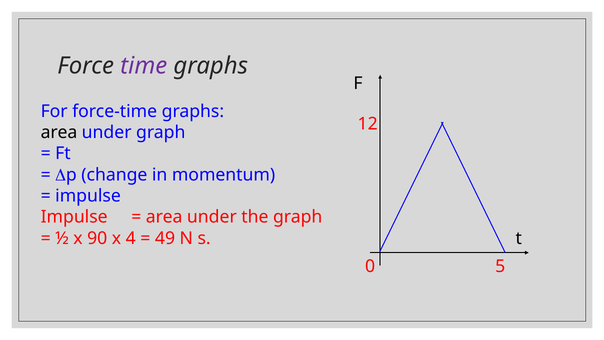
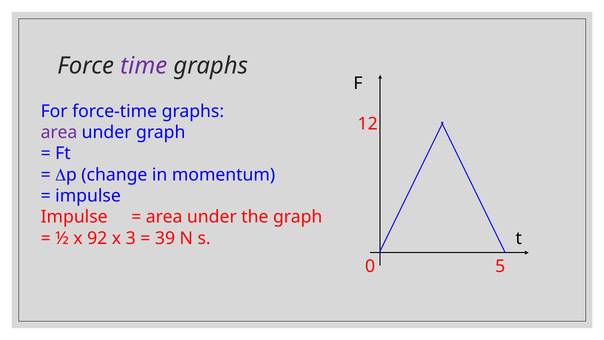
area at (59, 132) colour: black -> purple
90: 90 -> 92
4: 4 -> 3
49: 49 -> 39
